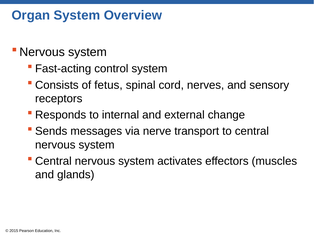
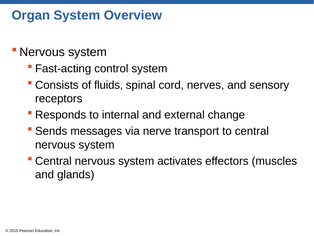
fetus: fetus -> fluids
